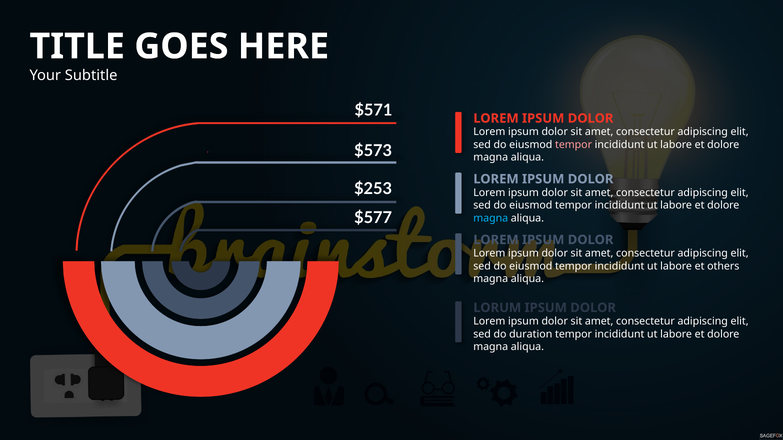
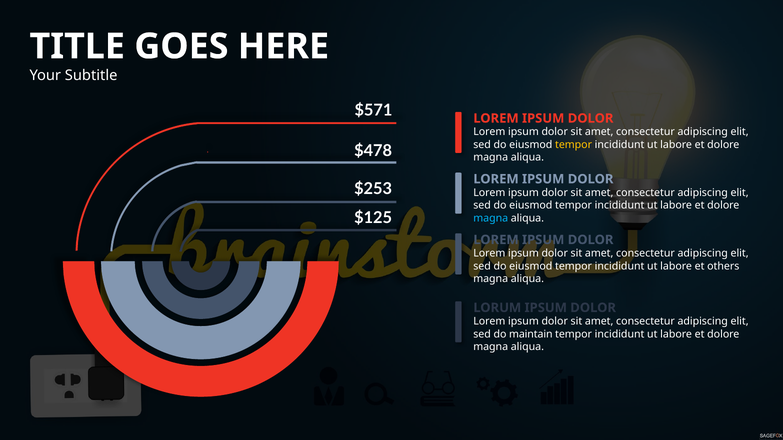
tempor at (574, 145) colour: pink -> yellow
$573: $573 -> $478
$577: $577 -> $125
duration: duration -> maintain
